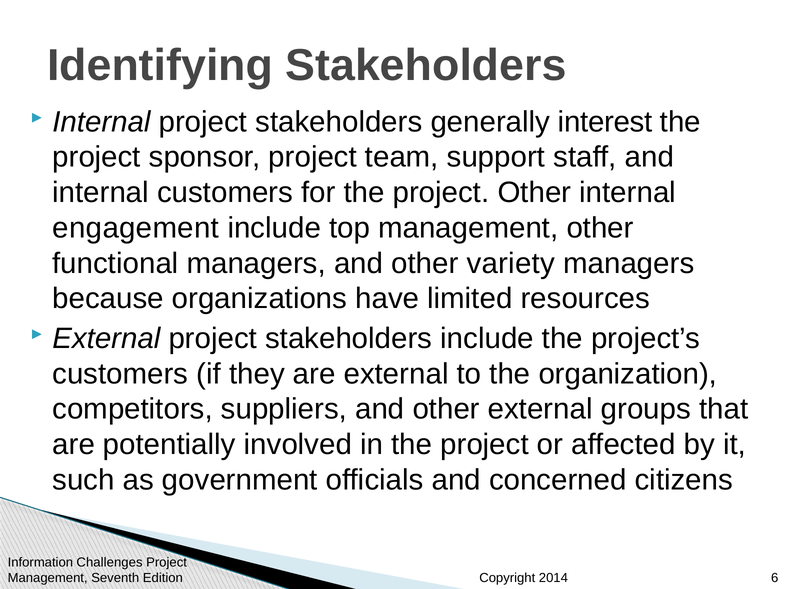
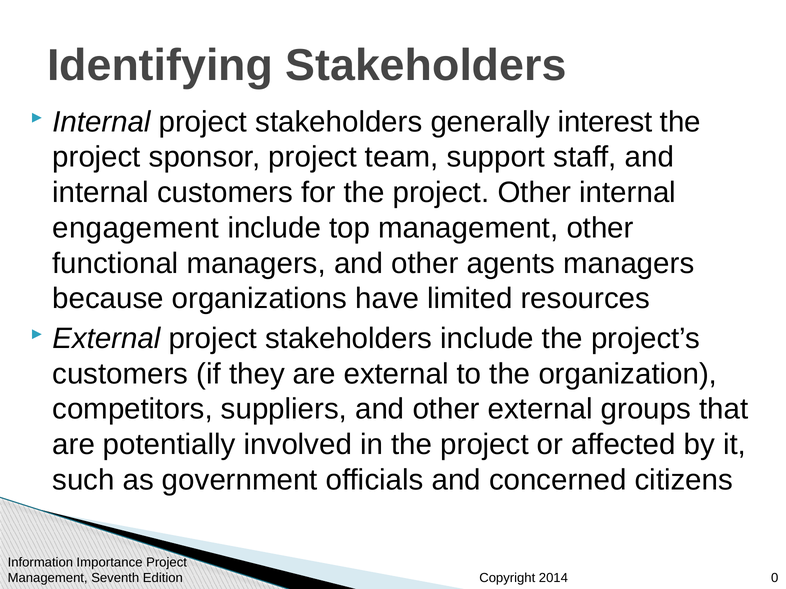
variety: variety -> agents
Challenges: Challenges -> Importance
6: 6 -> 0
